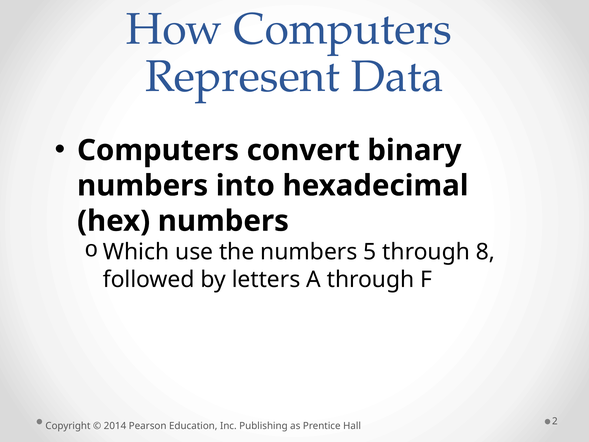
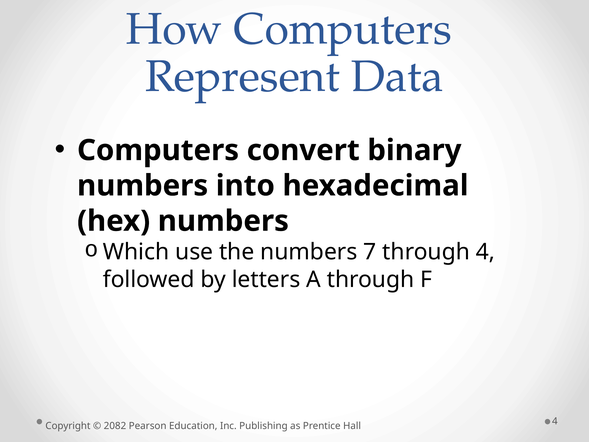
5: 5 -> 7
through 8: 8 -> 4
2014: 2014 -> 2082
Hall 2: 2 -> 4
